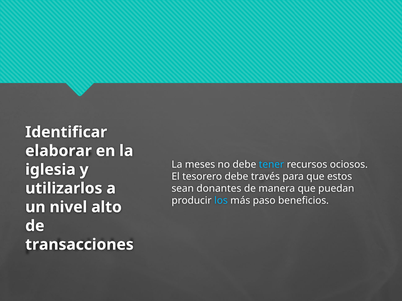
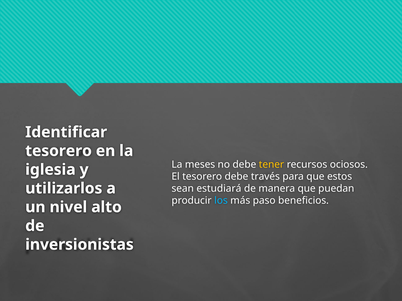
elaborar at (59, 151): elaborar -> tesorero
tener colour: light blue -> yellow
donantes: donantes -> estudiará
transacciones: transacciones -> inversionistas
